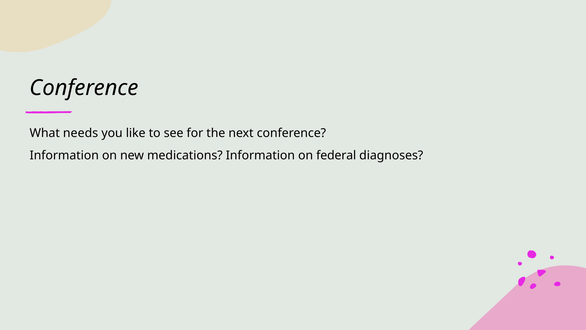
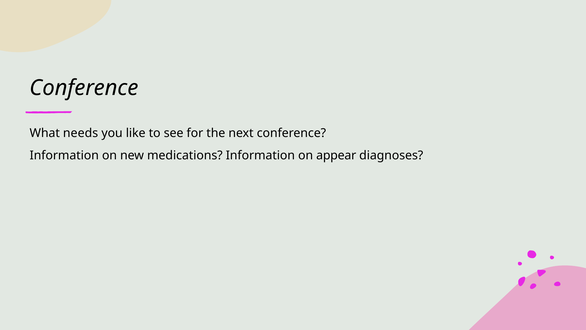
federal: federal -> appear
